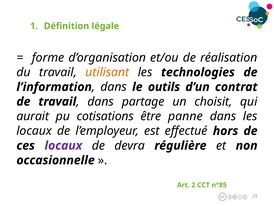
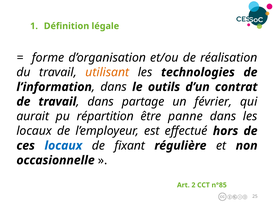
choisit: choisit -> février
cotisations: cotisations -> répartition
locaux at (63, 145) colour: purple -> blue
devra: devra -> fixant
